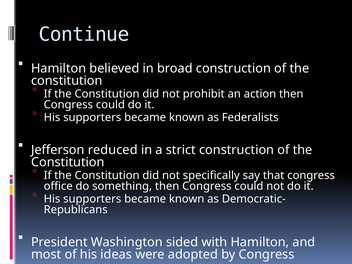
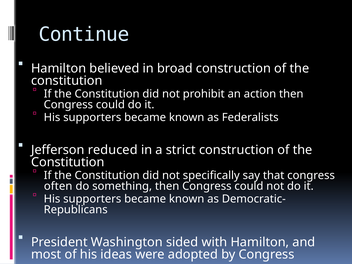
office: office -> often
